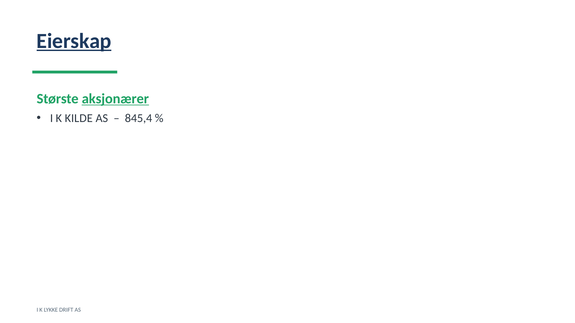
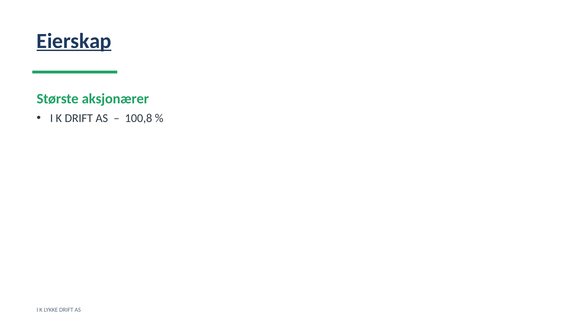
aksjonærer underline: present -> none
K KILDE: KILDE -> DRIFT
845,4: 845,4 -> 100,8
